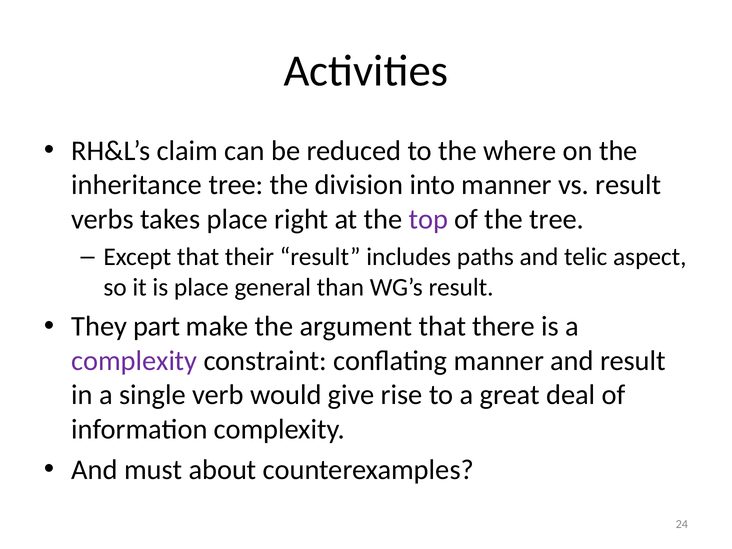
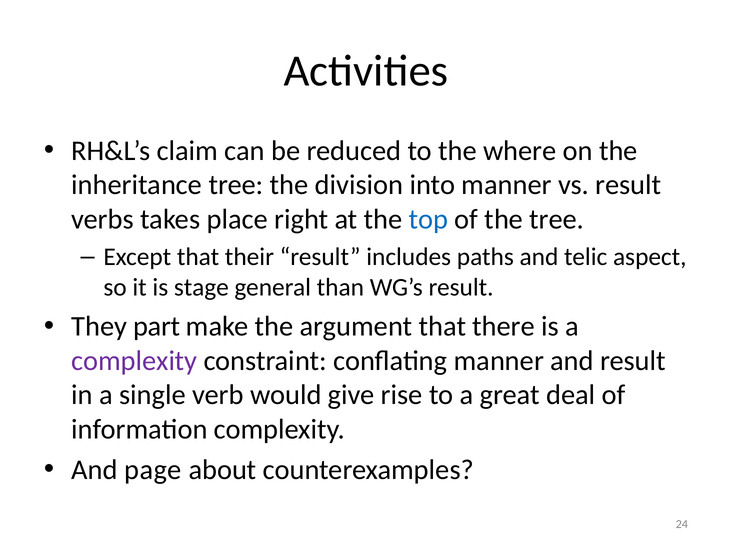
top colour: purple -> blue
is place: place -> stage
must: must -> page
